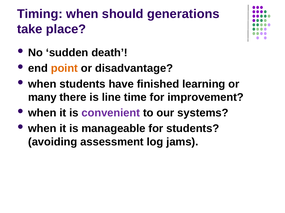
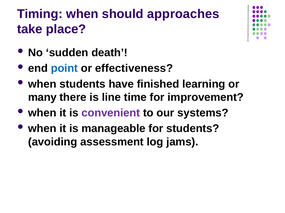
generations: generations -> approaches
point colour: orange -> blue
disadvantage: disadvantage -> effectiveness
